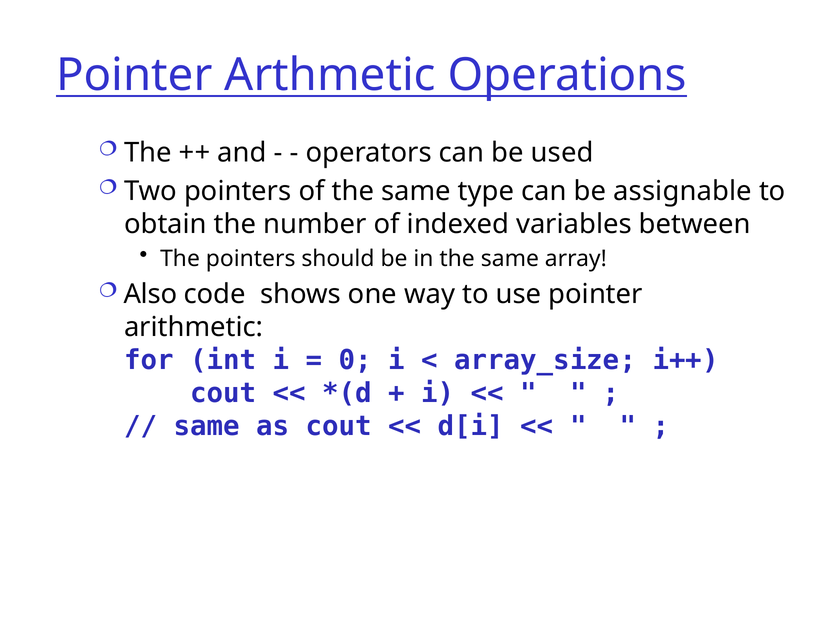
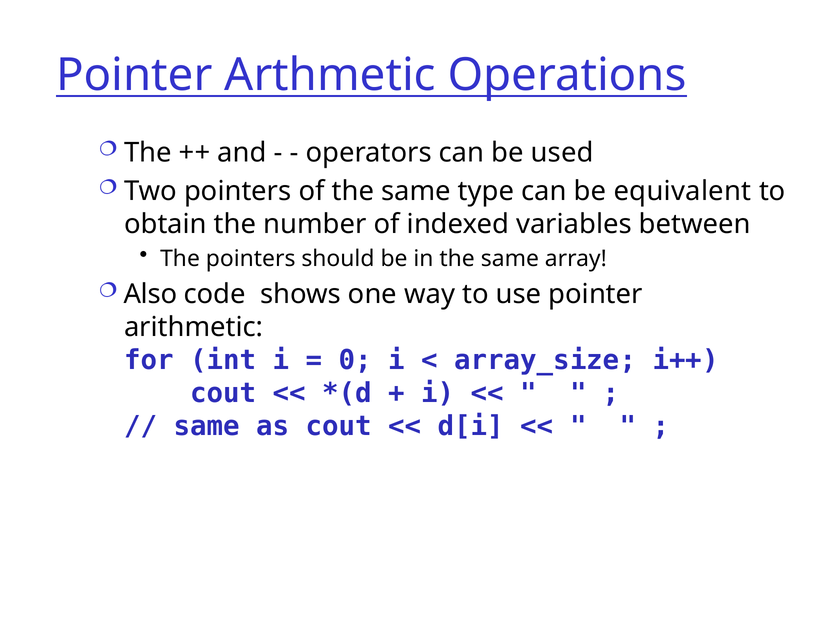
assignable: assignable -> equivalent
